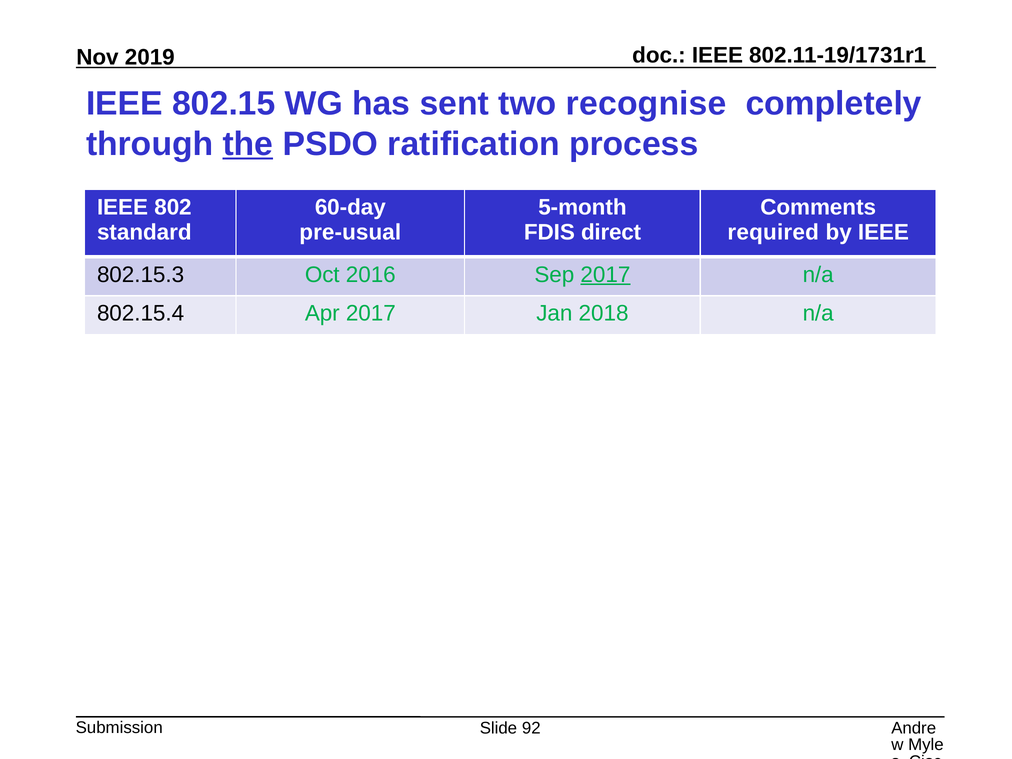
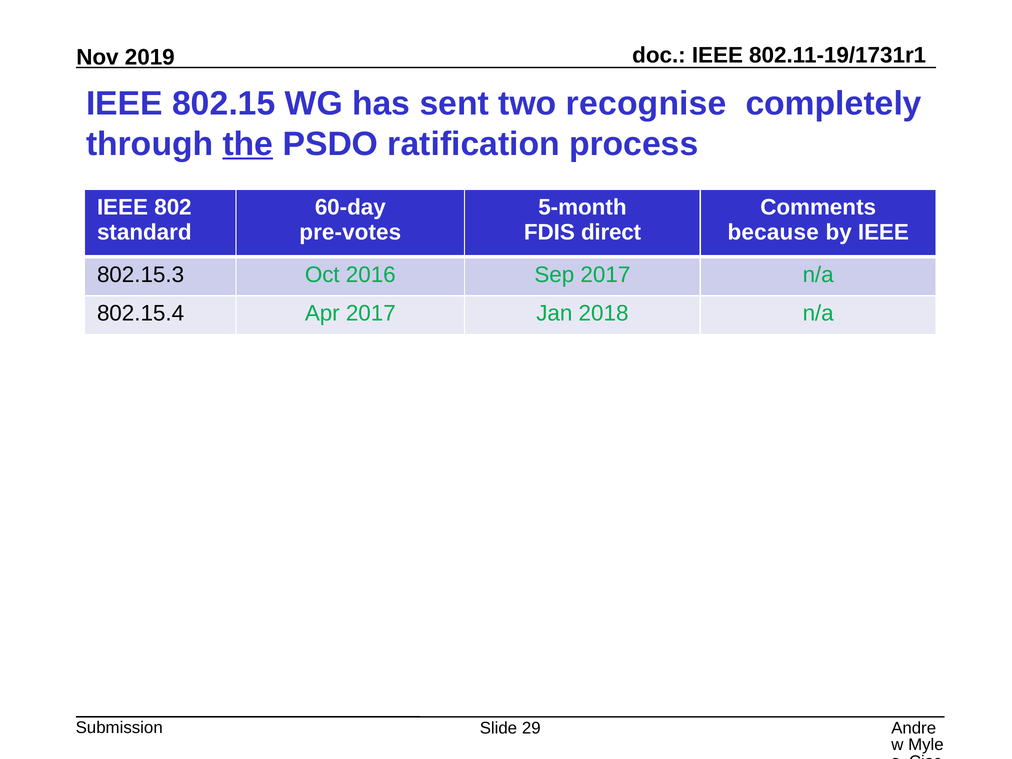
pre-usual: pre-usual -> pre-votes
required: required -> because
2017 at (605, 275) underline: present -> none
92: 92 -> 29
